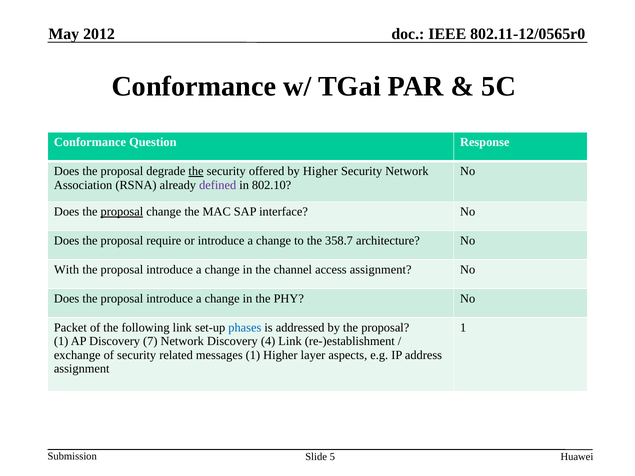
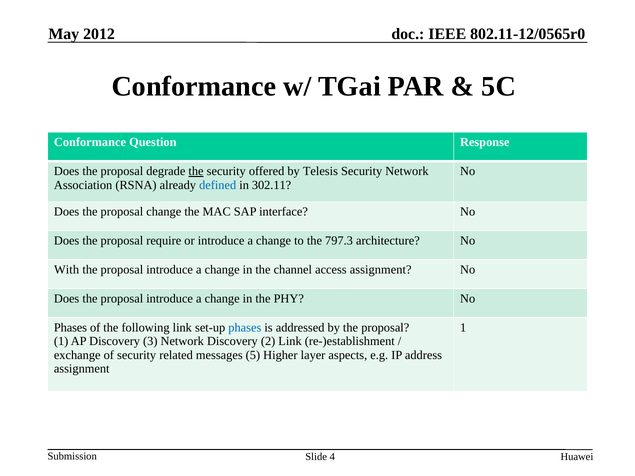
by Higher: Higher -> Telesis
defined colour: purple -> blue
802.10: 802.10 -> 302.11
proposal at (122, 212) underline: present -> none
358.7: 358.7 -> 797.3
Packet at (70, 328): Packet -> Phases
7: 7 -> 3
4: 4 -> 2
messages 1: 1 -> 5
5: 5 -> 4
